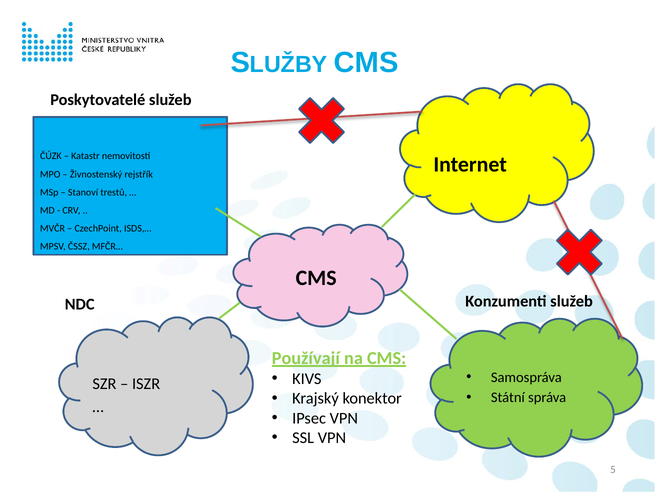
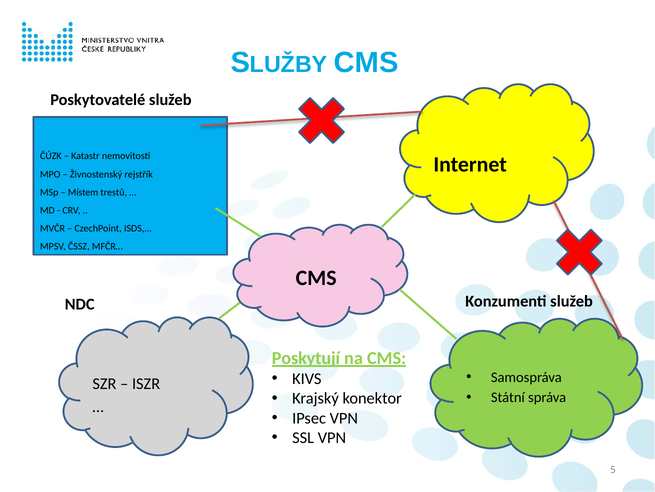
Stanoví: Stanoví -> Místem
Používají: Používají -> Poskytují
